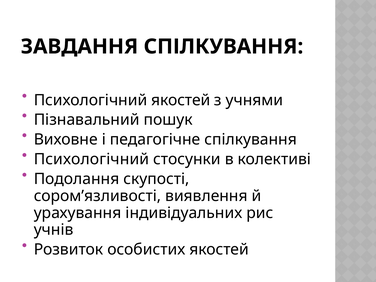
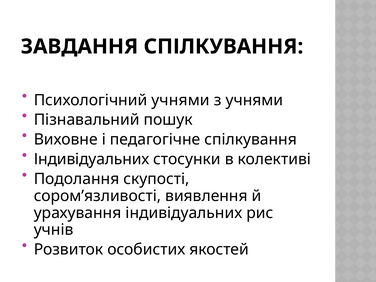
Психологічний якостей: якостей -> учнями
Психологічний at (91, 159): Психологічний -> Індивідуальних
